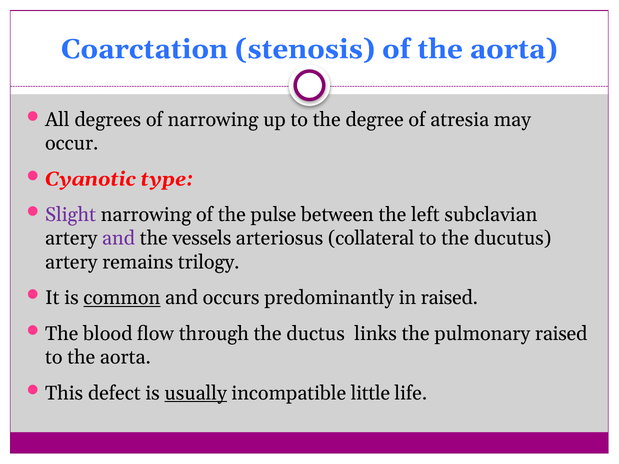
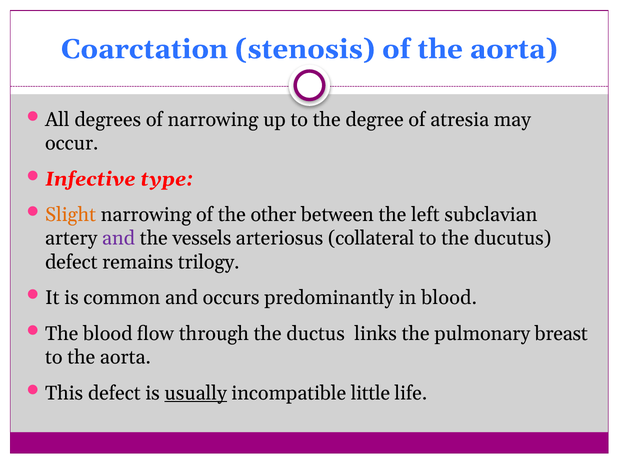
Cyanotic: Cyanotic -> Infective
Slight colour: purple -> orange
pulse: pulse -> other
artery at (71, 262): artery -> defect
common underline: present -> none
in raised: raised -> blood
pulmonary raised: raised -> breast
